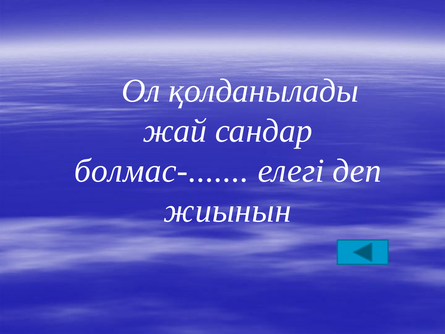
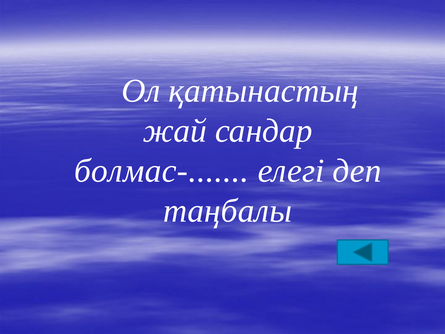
қолданылады: қолданылады -> қатынастың
жиынын: жиынын -> таңбалы
